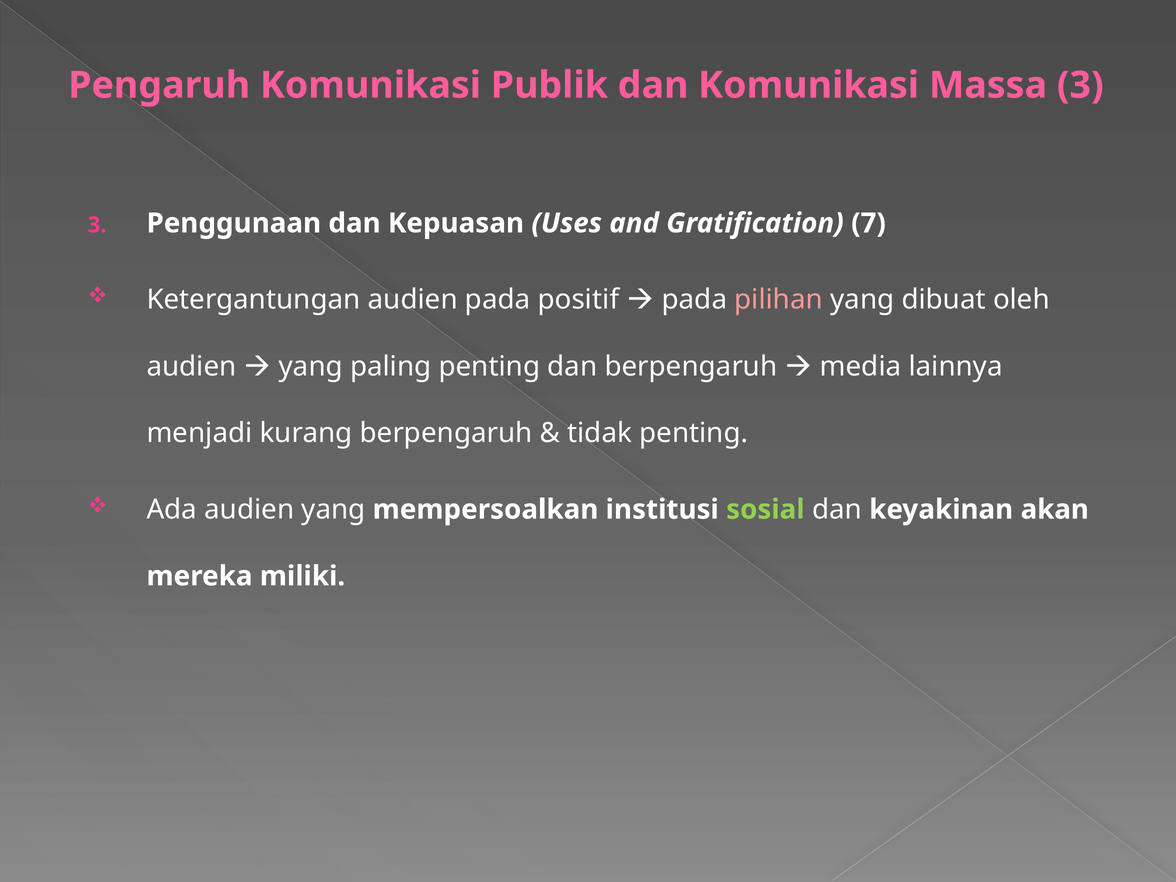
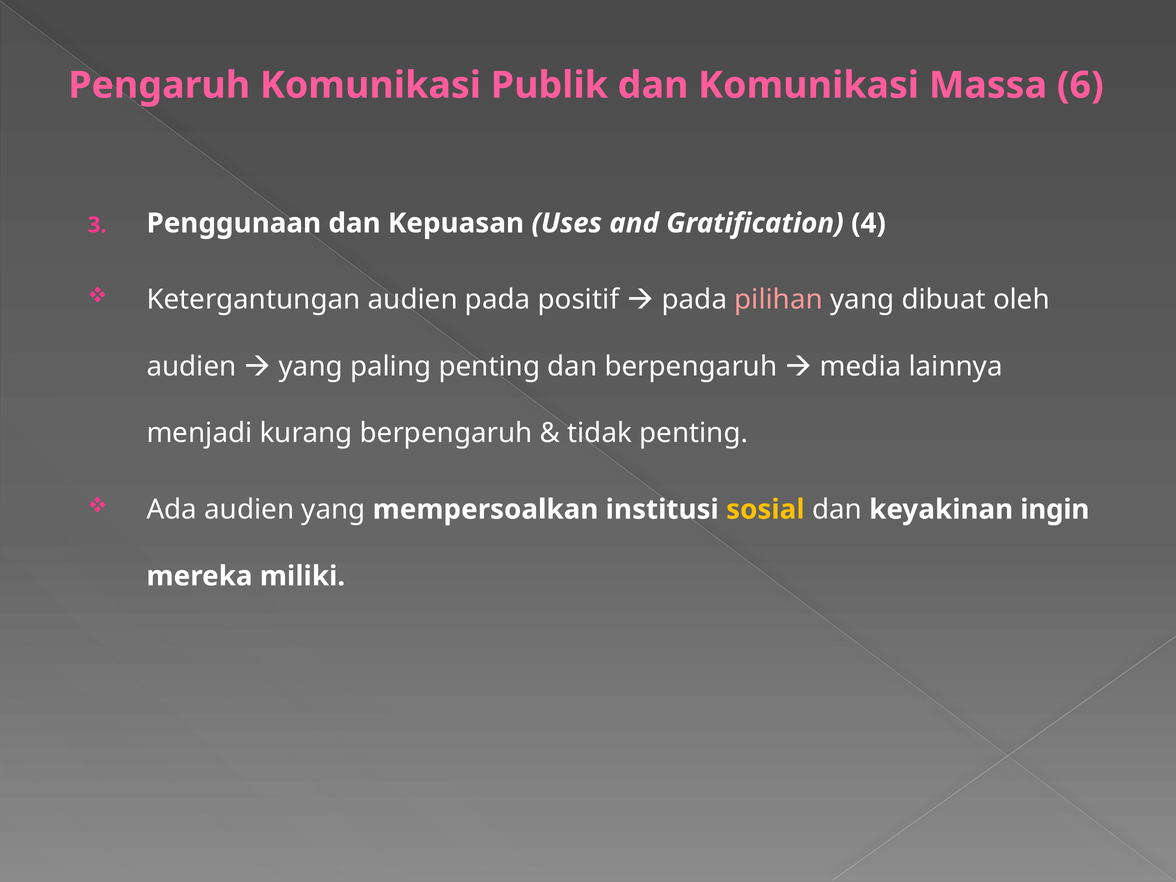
Massa 3: 3 -> 6
7: 7 -> 4
sosial colour: light green -> yellow
akan: akan -> ingin
